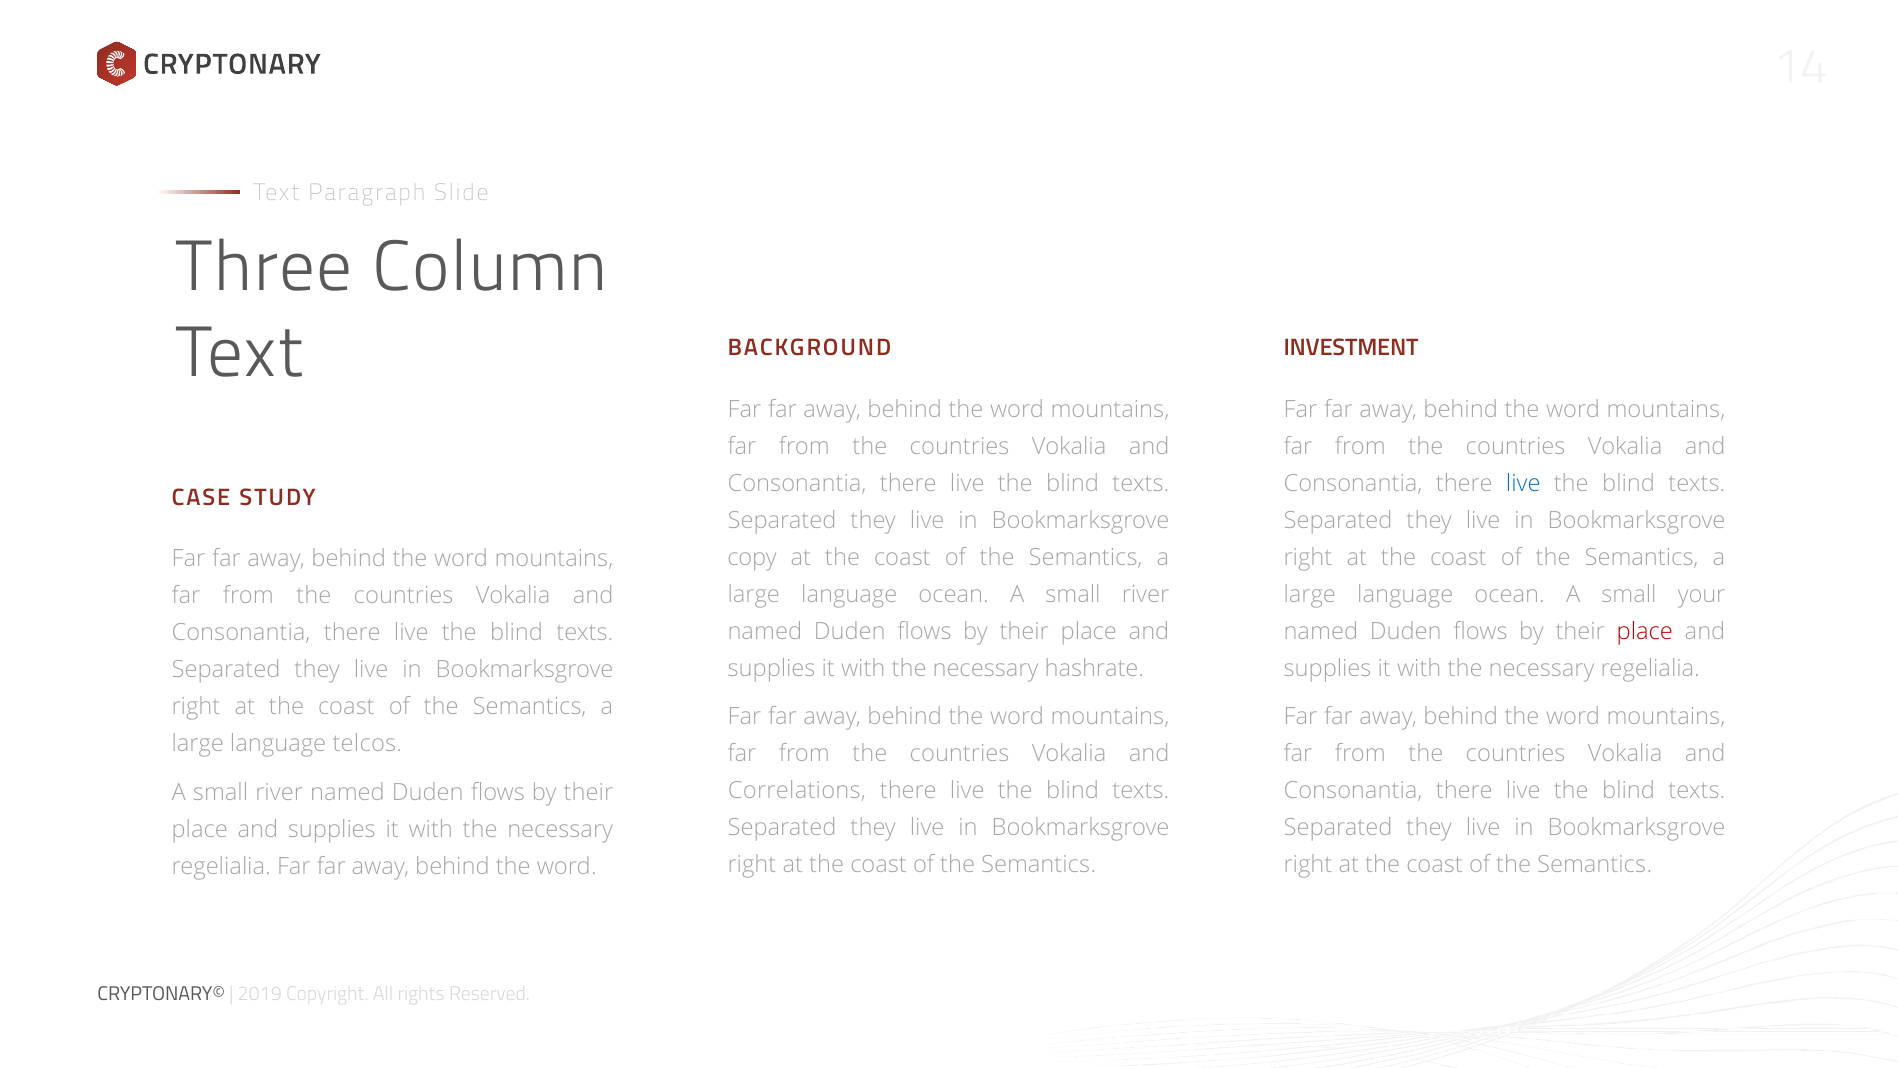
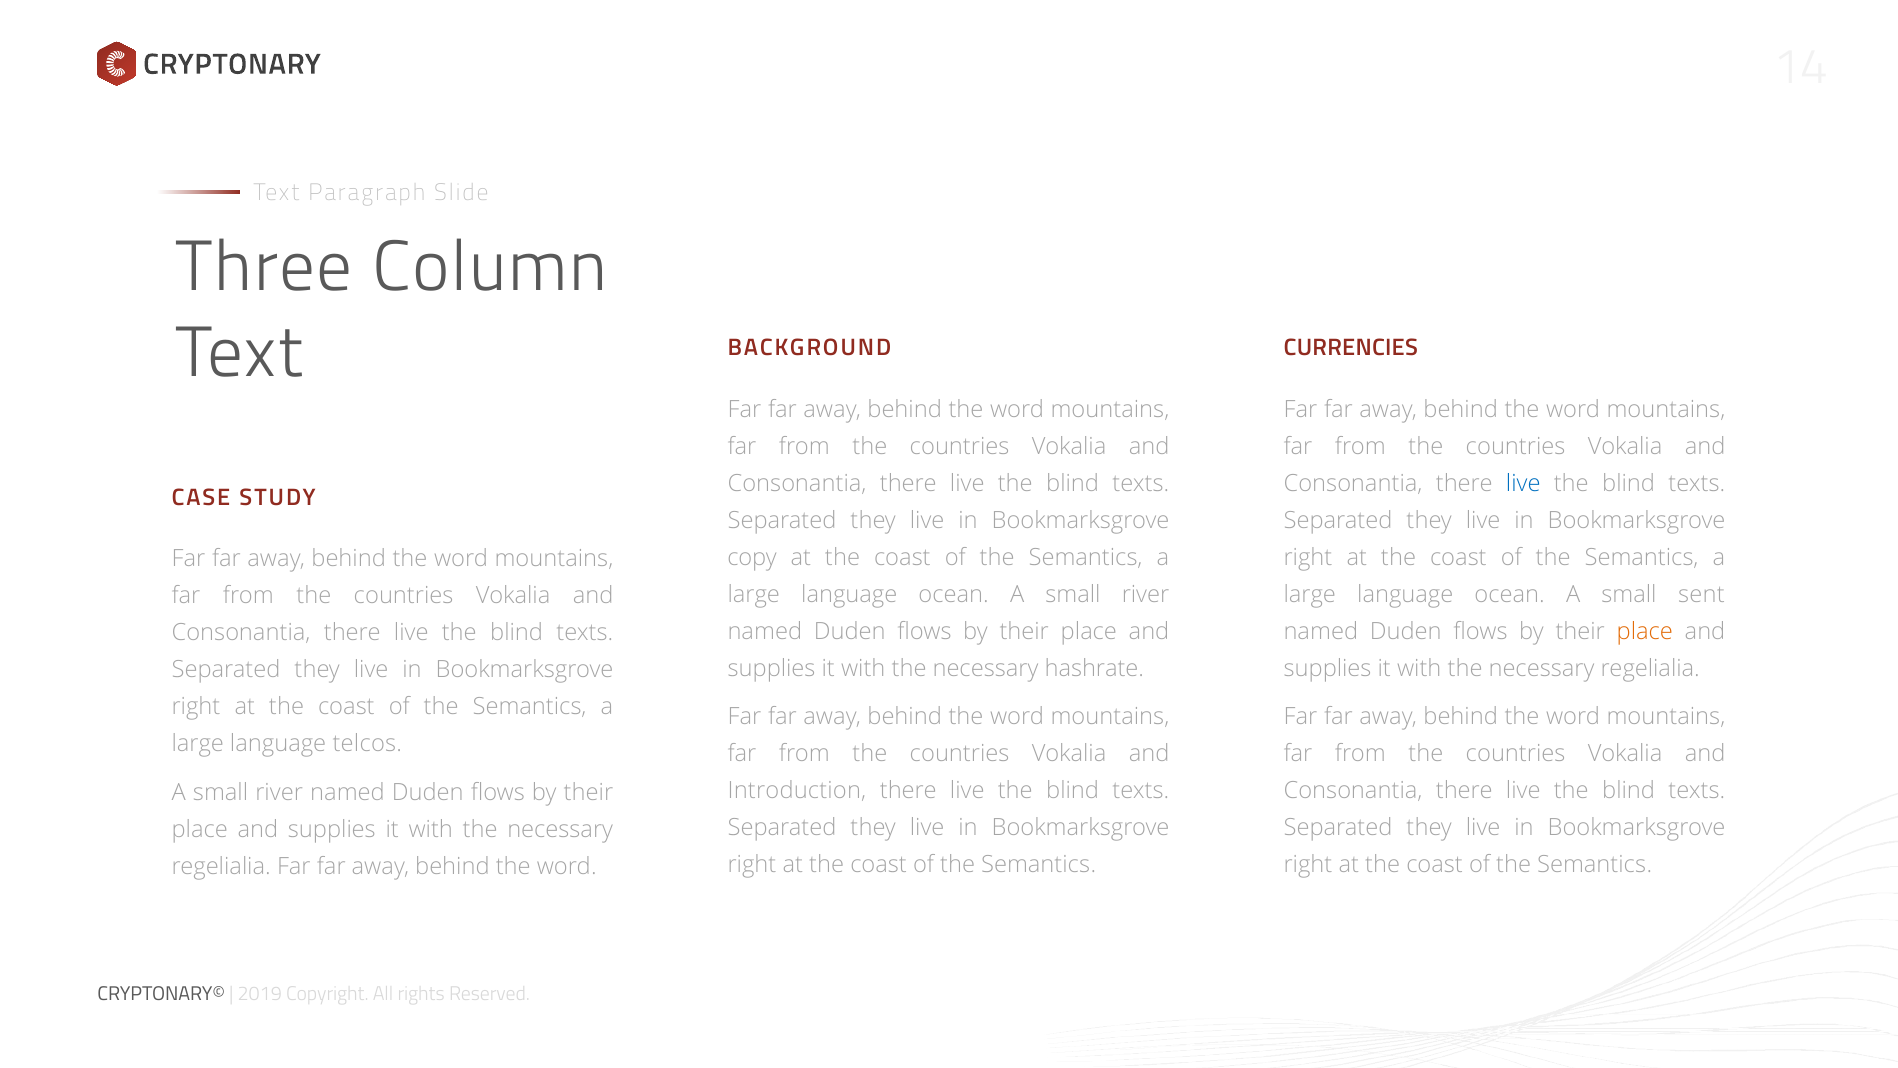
INVESTMENT: INVESTMENT -> CURRENCIES
your: your -> sent
place at (1645, 631) colour: red -> orange
Correlations: Correlations -> Introduction
